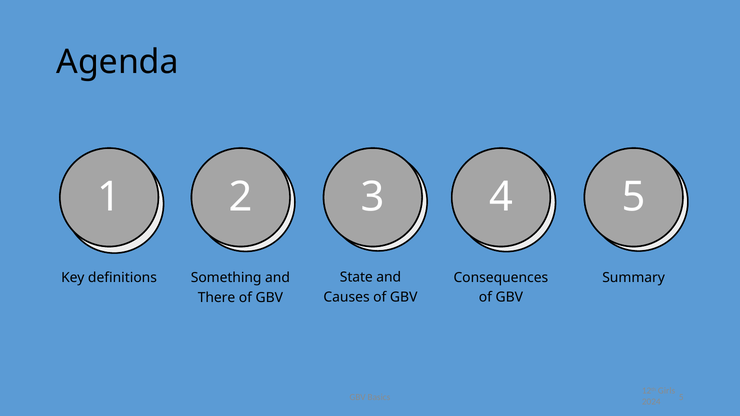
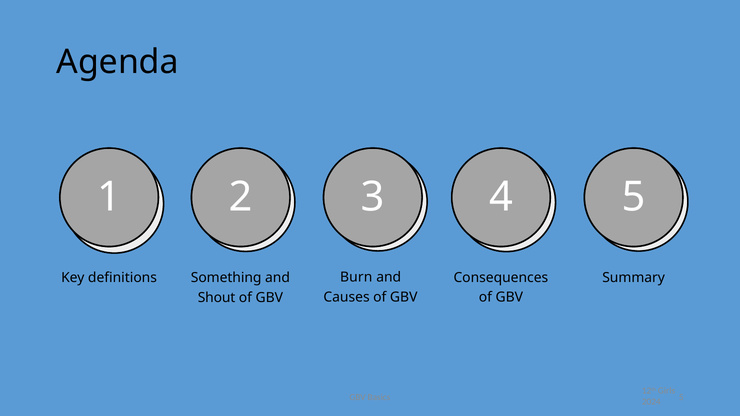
State: State -> Burn
There: There -> Shout
